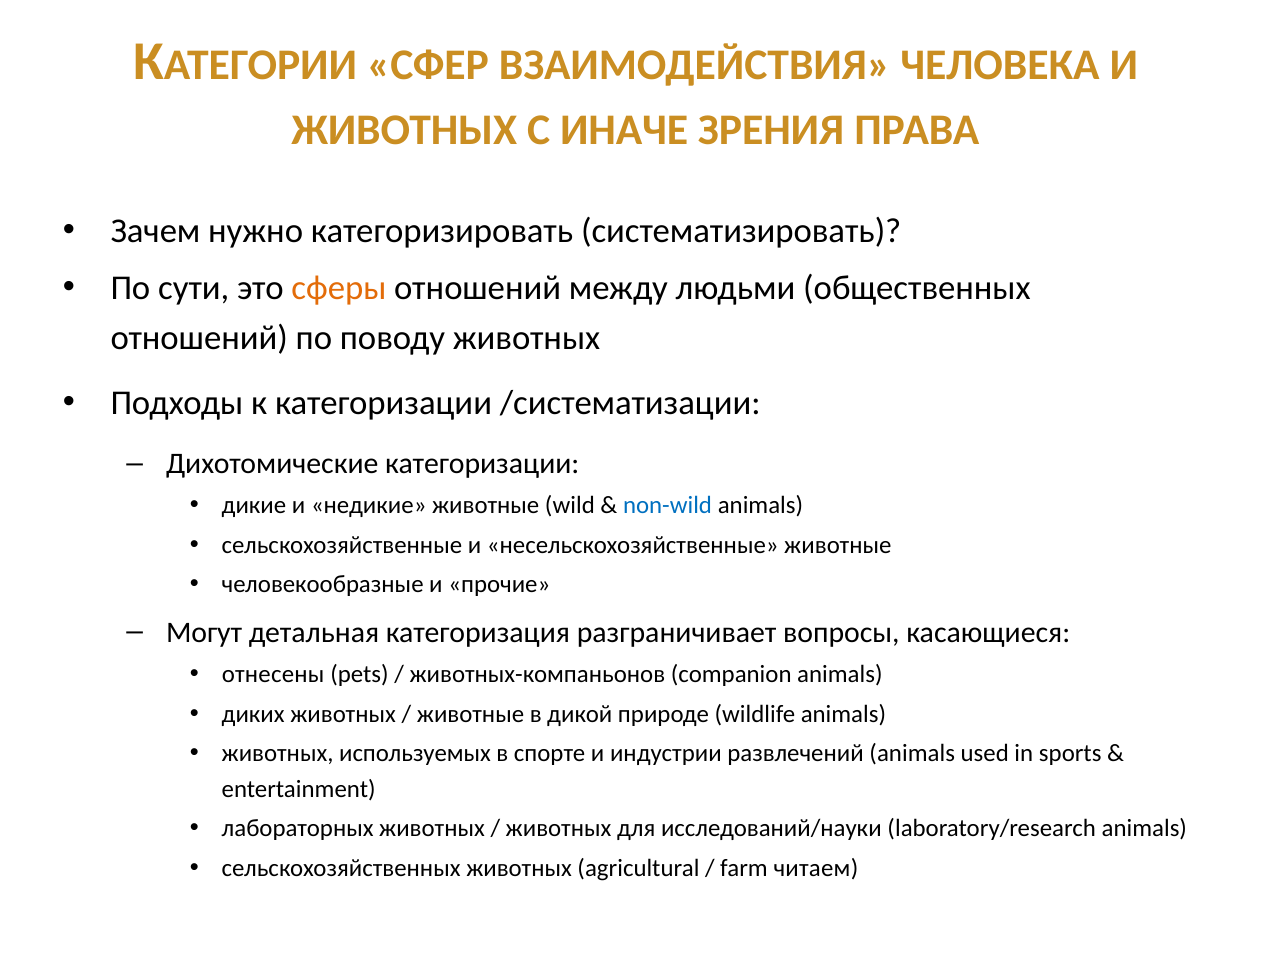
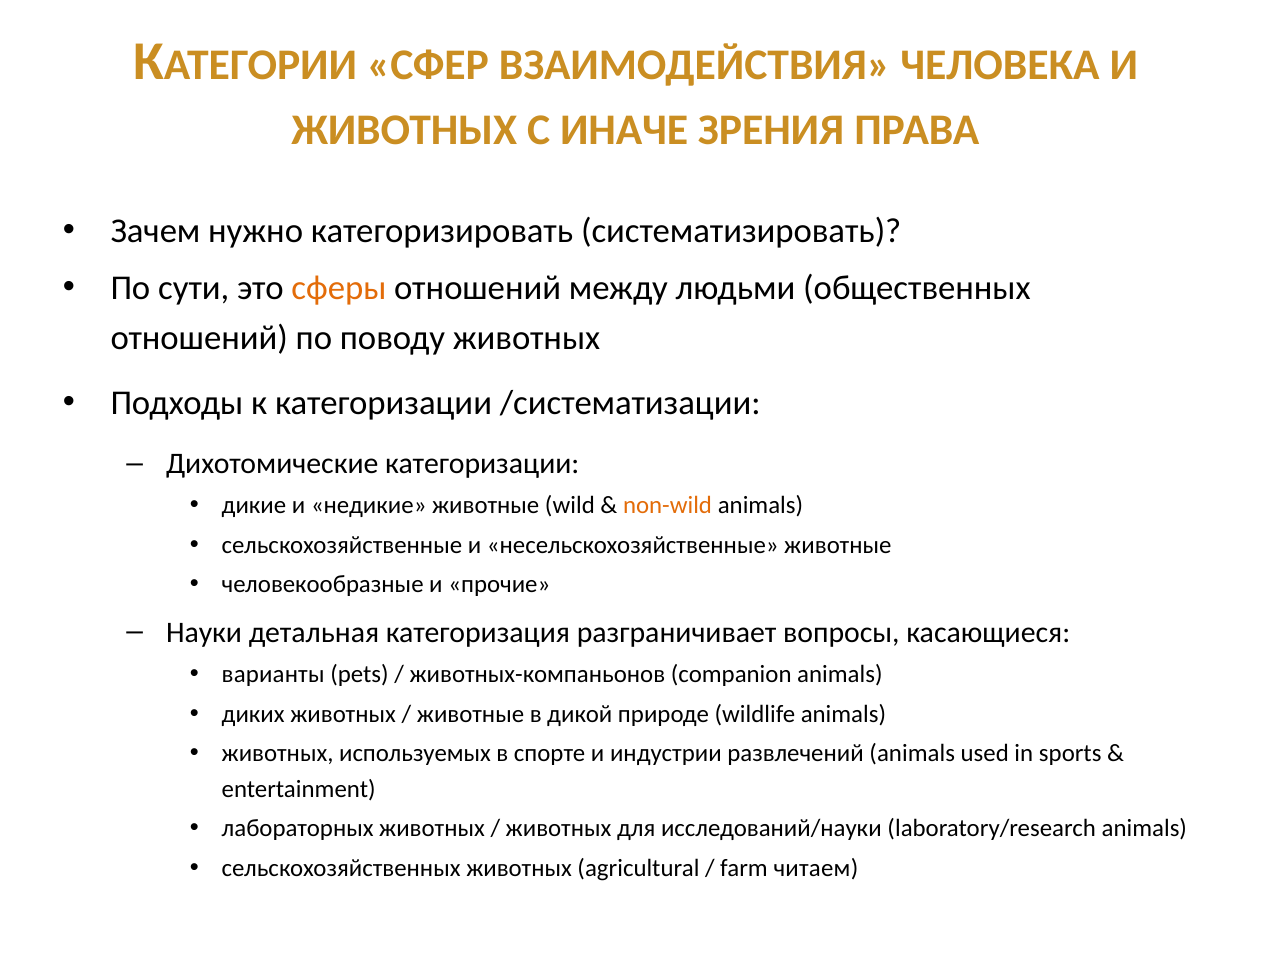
non-wild colour: blue -> orange
Могут: Могут -> Науки
отнесены: отнесены -> варианты
